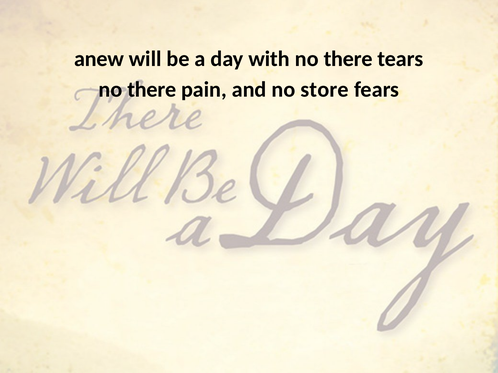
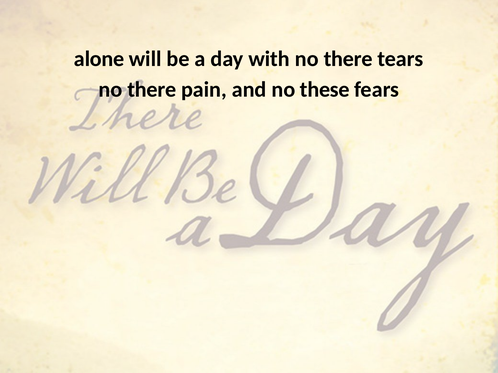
anew: anew -> alone
store: store -> these
